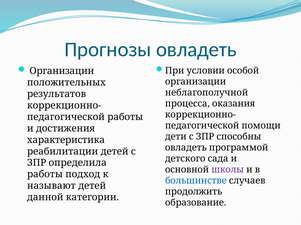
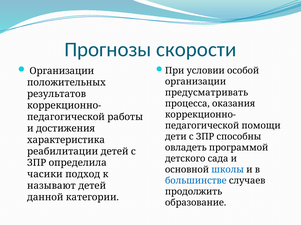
Прогнозы овладеть: овладеть -> скорости
неблагополучной: неблагополучной -> предусматривать
школы colour: purple -> blue
работы at (45, 175): работы -> часики
